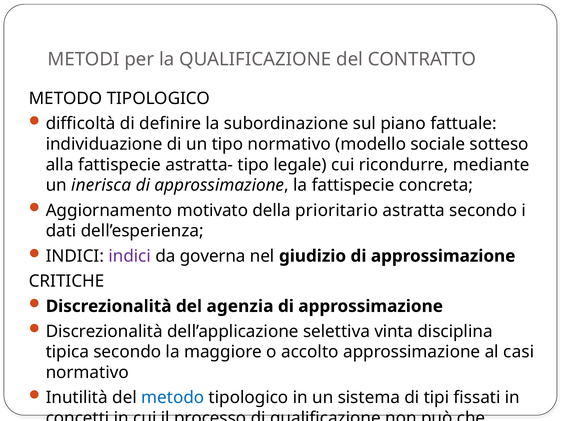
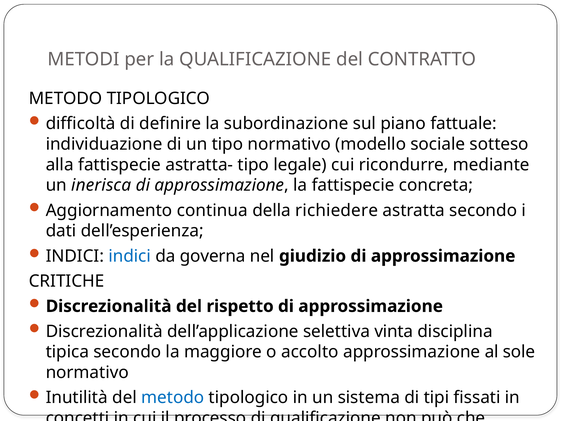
motivato: motivato -> continua
prioritario: prioritario -> richiedere
indici at (130, 256) colour: purple -> blue
agenzia: agenzia -> rispetto
casi: casi -> sole
